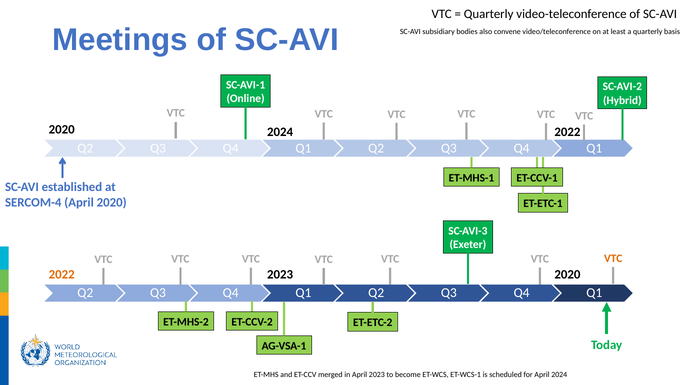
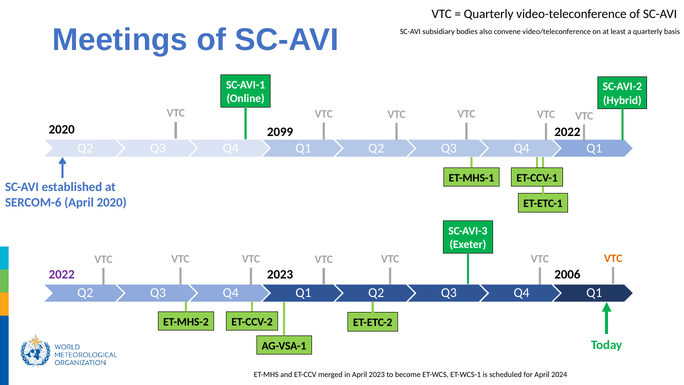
2020 2024: 2024 -> 2099
SERCOM-4: SERCOM-4 -> SERCOM-6
2022 at (62, 274) colour: orange -> purple
2023 2020: 2020 -> 2006
